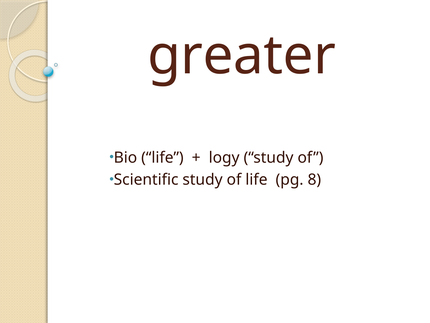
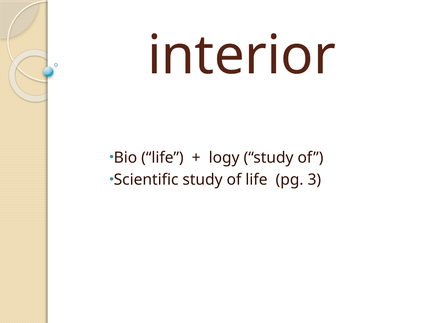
greater: greater -> interior
8: 8 -> 3
